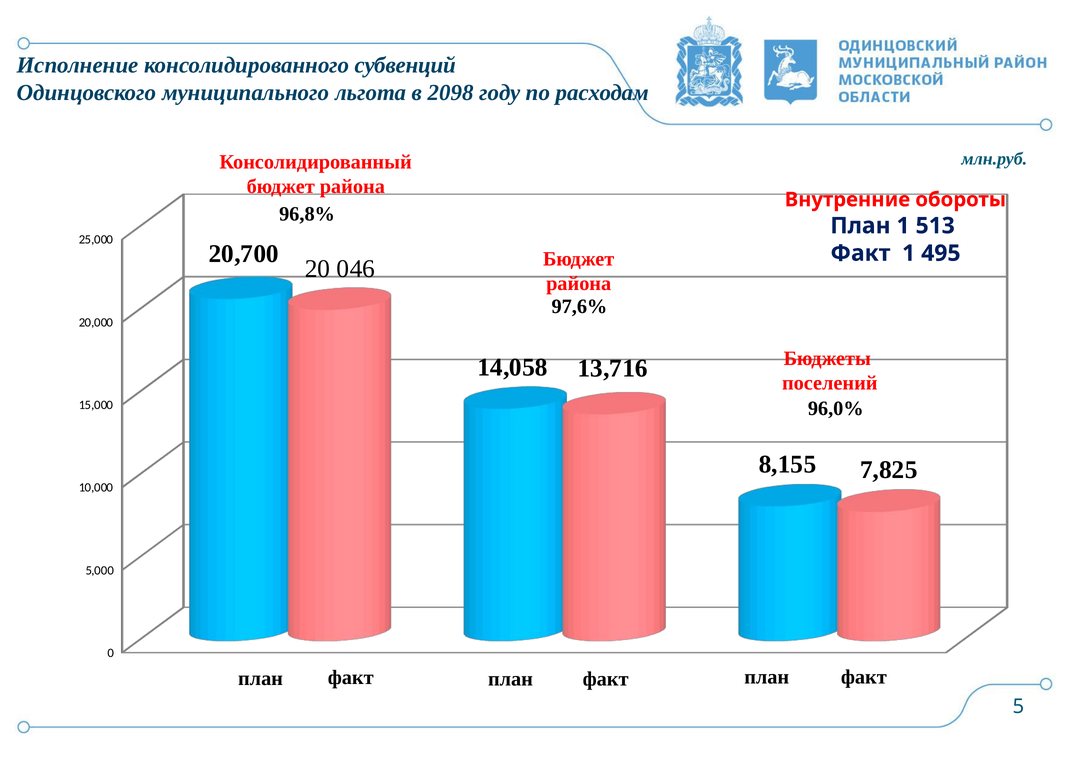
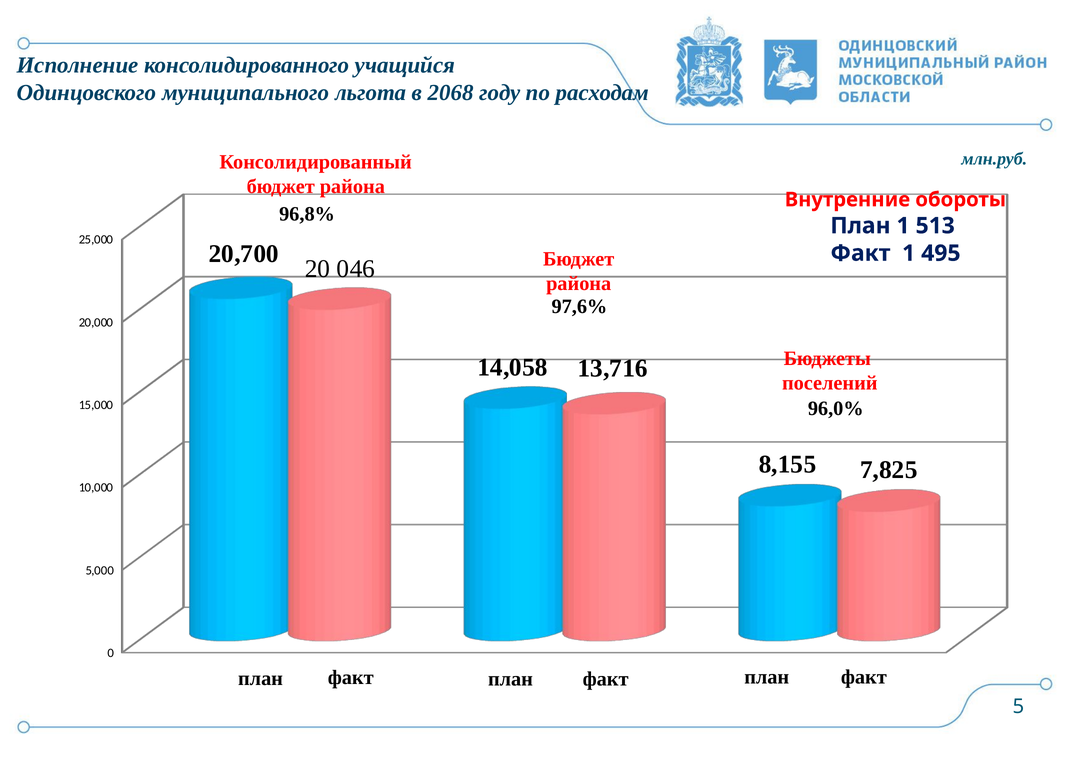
субвенций: субвенций -> учащийся
2098: 2098 -> 2068
